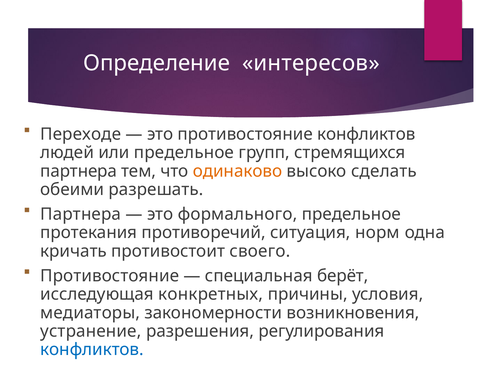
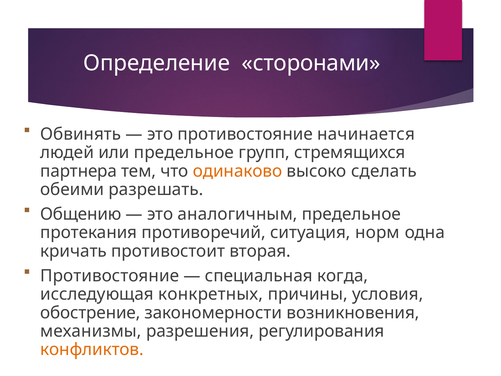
интересов: интересов -> сторонами
Переходе: Переходе -> Обвинять
противостояние конфликтов: конфликтов -> начинается
Партнера at (81, 214): Партнера -> Общению
формального: формального -> аналогичным
своего: своего -> вторая
берёт: берёт -> когда
медиаторы: медиаторы -> обострение
устранение: устранение -> механизмы
конфликтов at (92, 349) colour: blue -> orange
